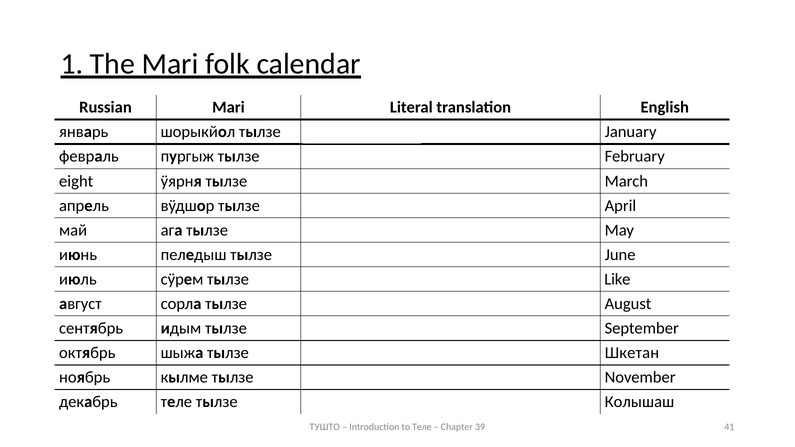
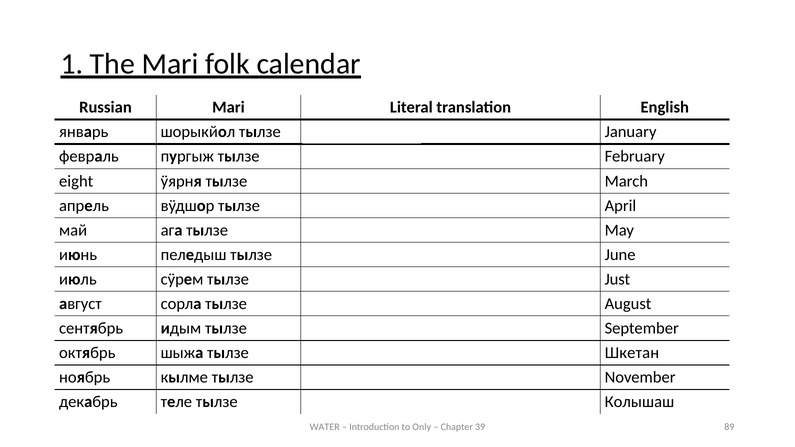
Like: Like -> Just
ТУШТО at (325, 427): ТУШТО -> WATER
to Теле: Теле -> Only
41: 41 -> 89
